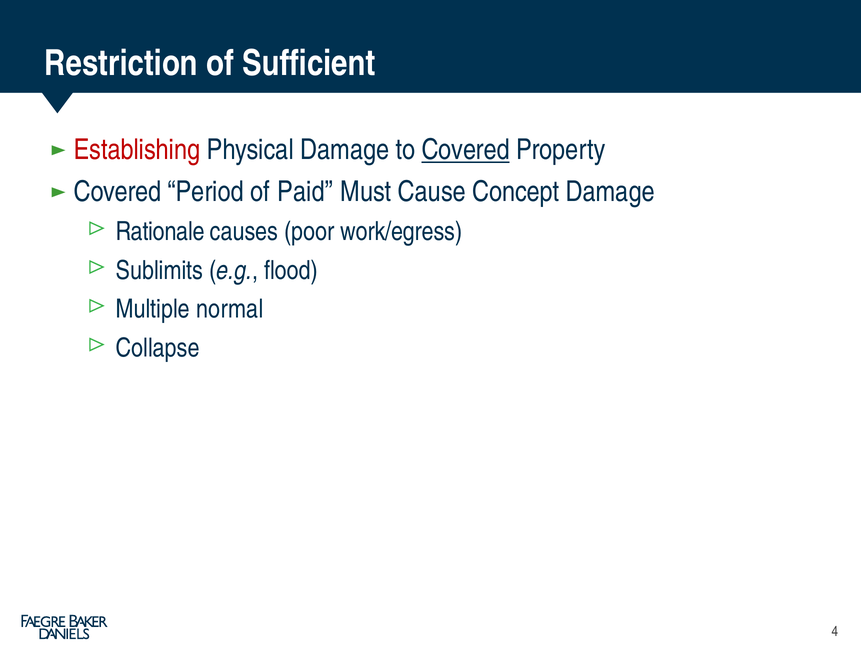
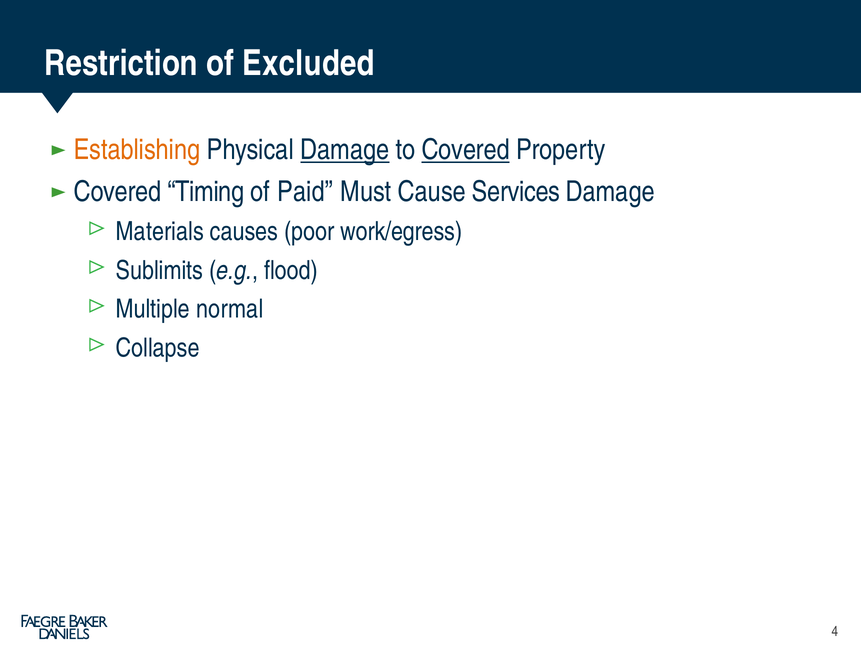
Sufficient: Sufficient -> Excluded
Establishing colour: red -> orange
Damage at (345, 150) underline: none -> present
Period: Period -> Timing
Concept: Concept -> Services
Rationale: Rationale -> Materials
